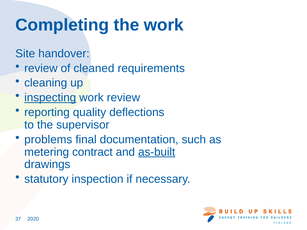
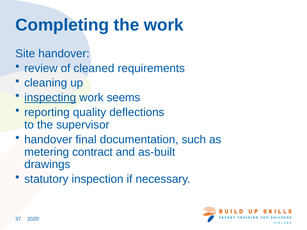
work review: review -> seems
problems at (48, 140): problems -> handover
as-built underline: present -> none
